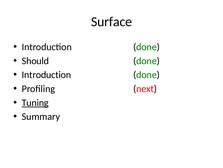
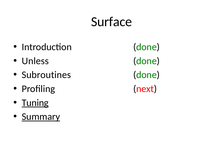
Should: Should -> Unless
Introduction at (46, 75): Introduction -> Subroutines
Summary underline: none -> present
